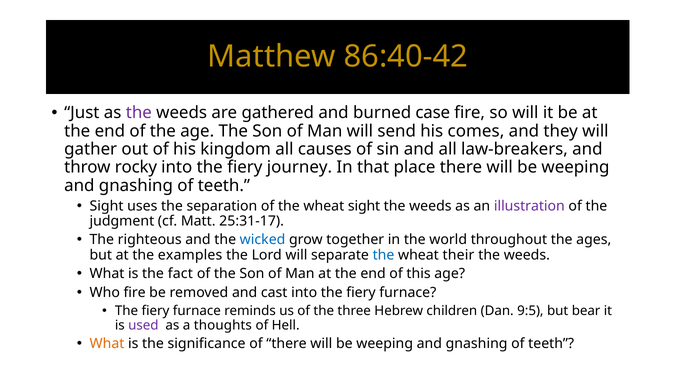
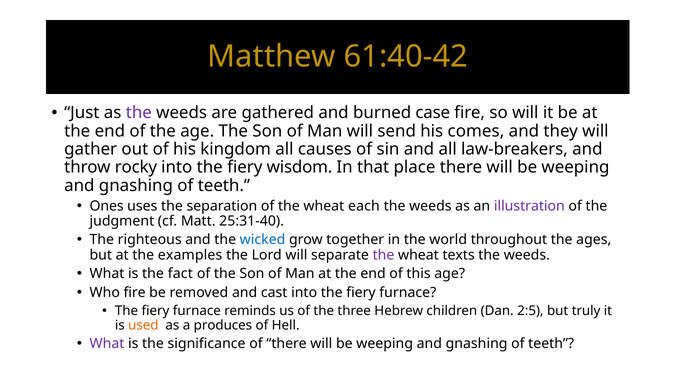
86:40-42: 86:40-42 -> 61:40-42
journey: journey -> wisdom
Sight at (107, 206): Sight -> Ones
wheat sight: sight -> each
25:31-17: 25:31-17 -> 25:31-40
the at (384, 255) colour: blue -> purple
their: their -> texts
9:5: 9:5 -> 2:5
bear: bear -> truly
used colour: purple -> orange
thoughts: thoughts -> produces
What at (107, 344) colour: orange -> purple
